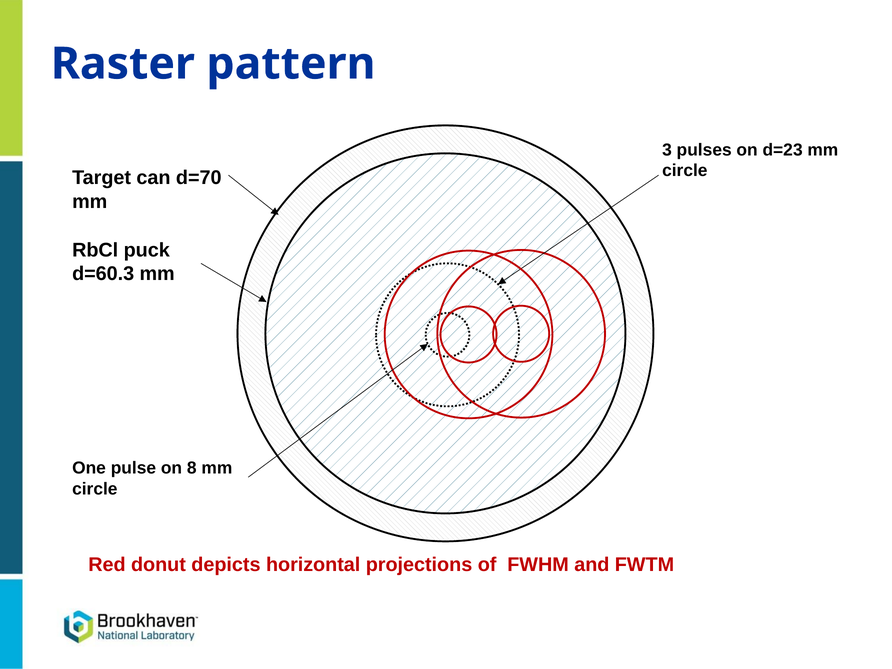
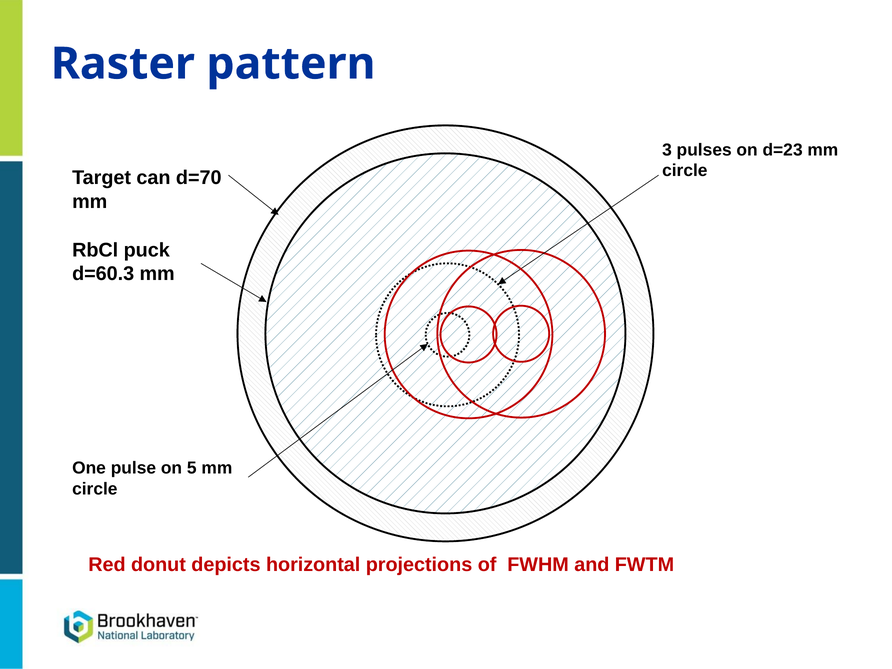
8: 8 -> 5
